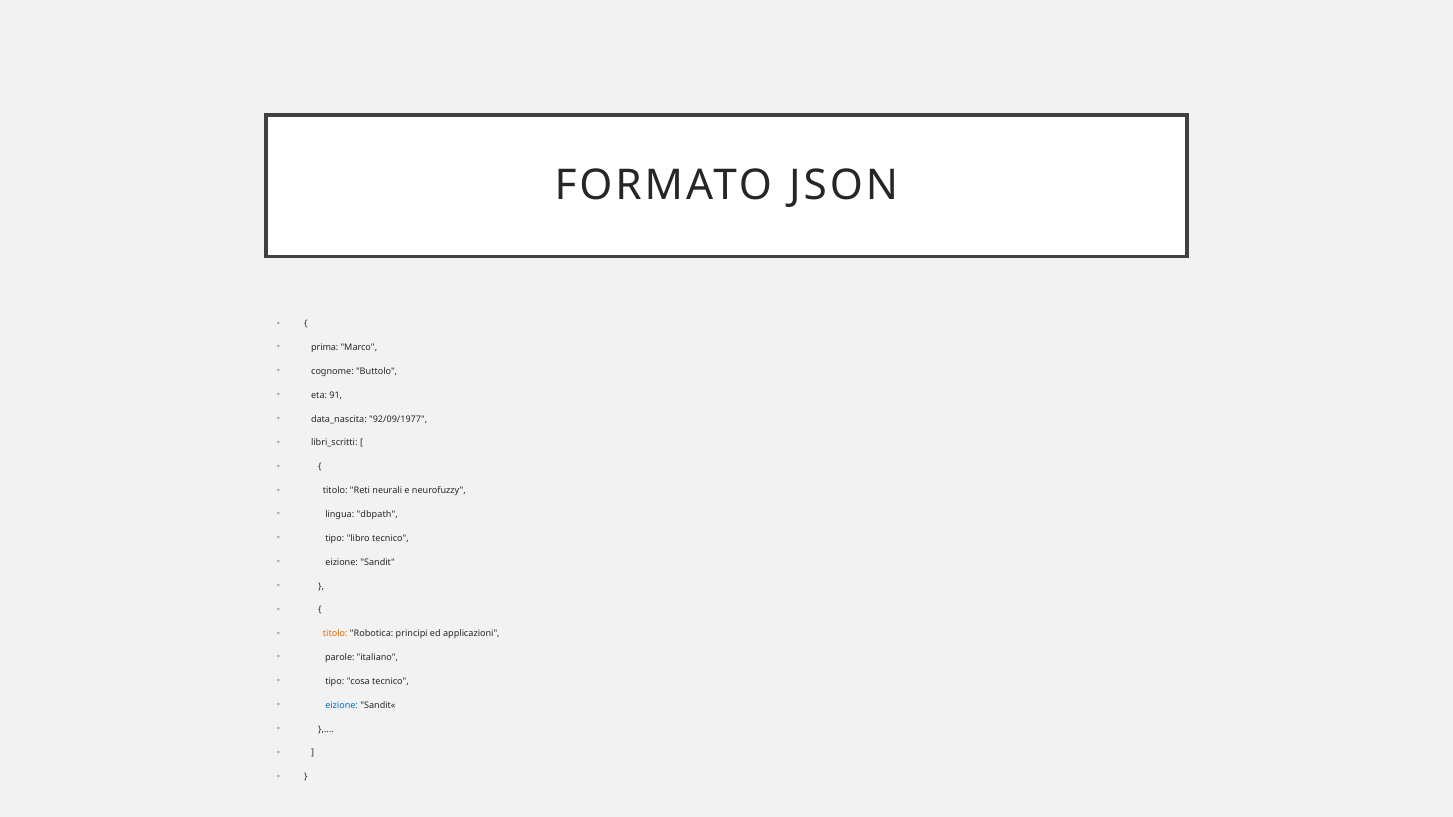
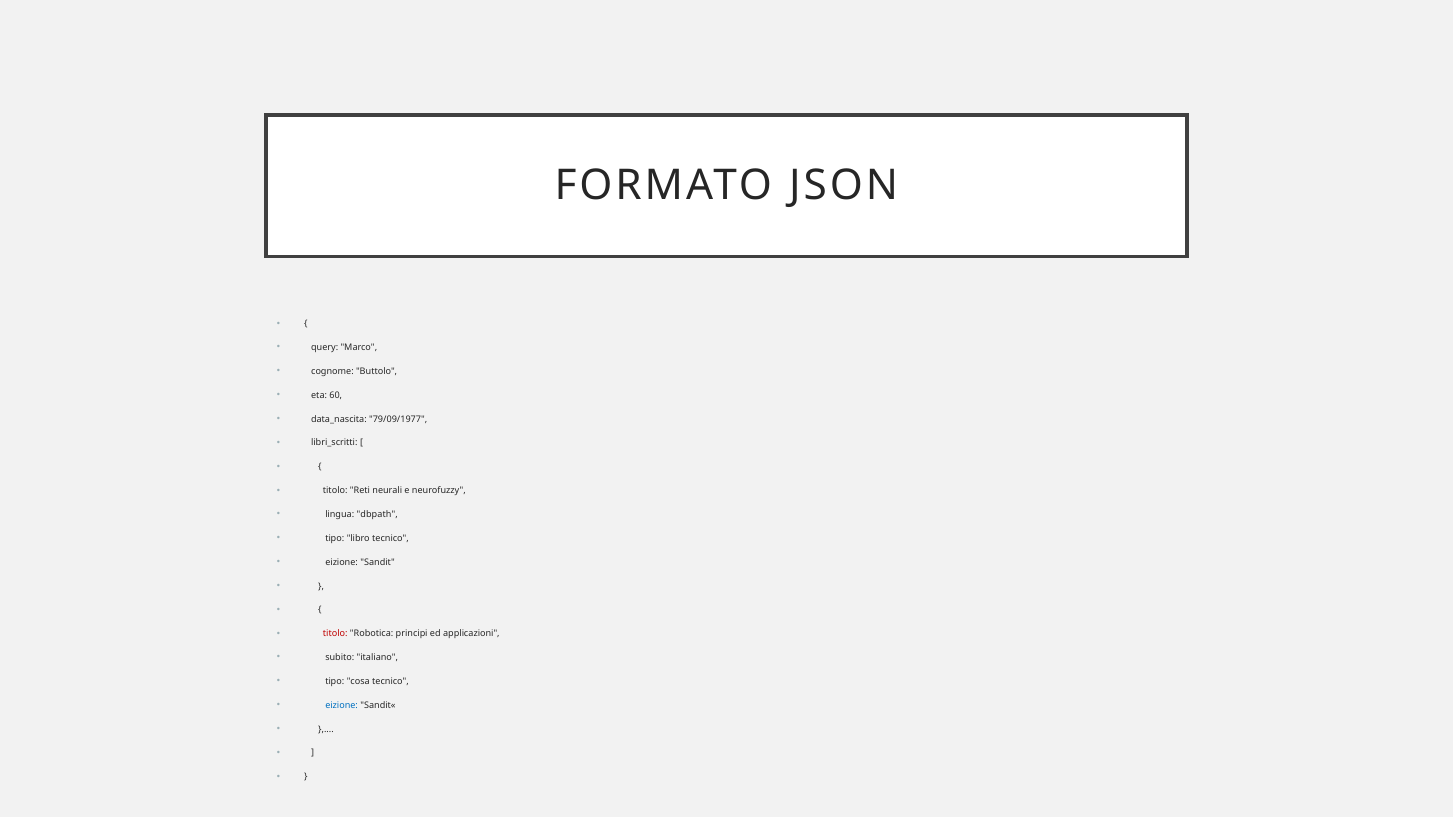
prima: prima -> query
91: 91 -> 60
92/09/1977: 92/09/1977 -> 79/09/1977
titolo at (335, 634) colour: orange -> red
parole: parole -> subito
